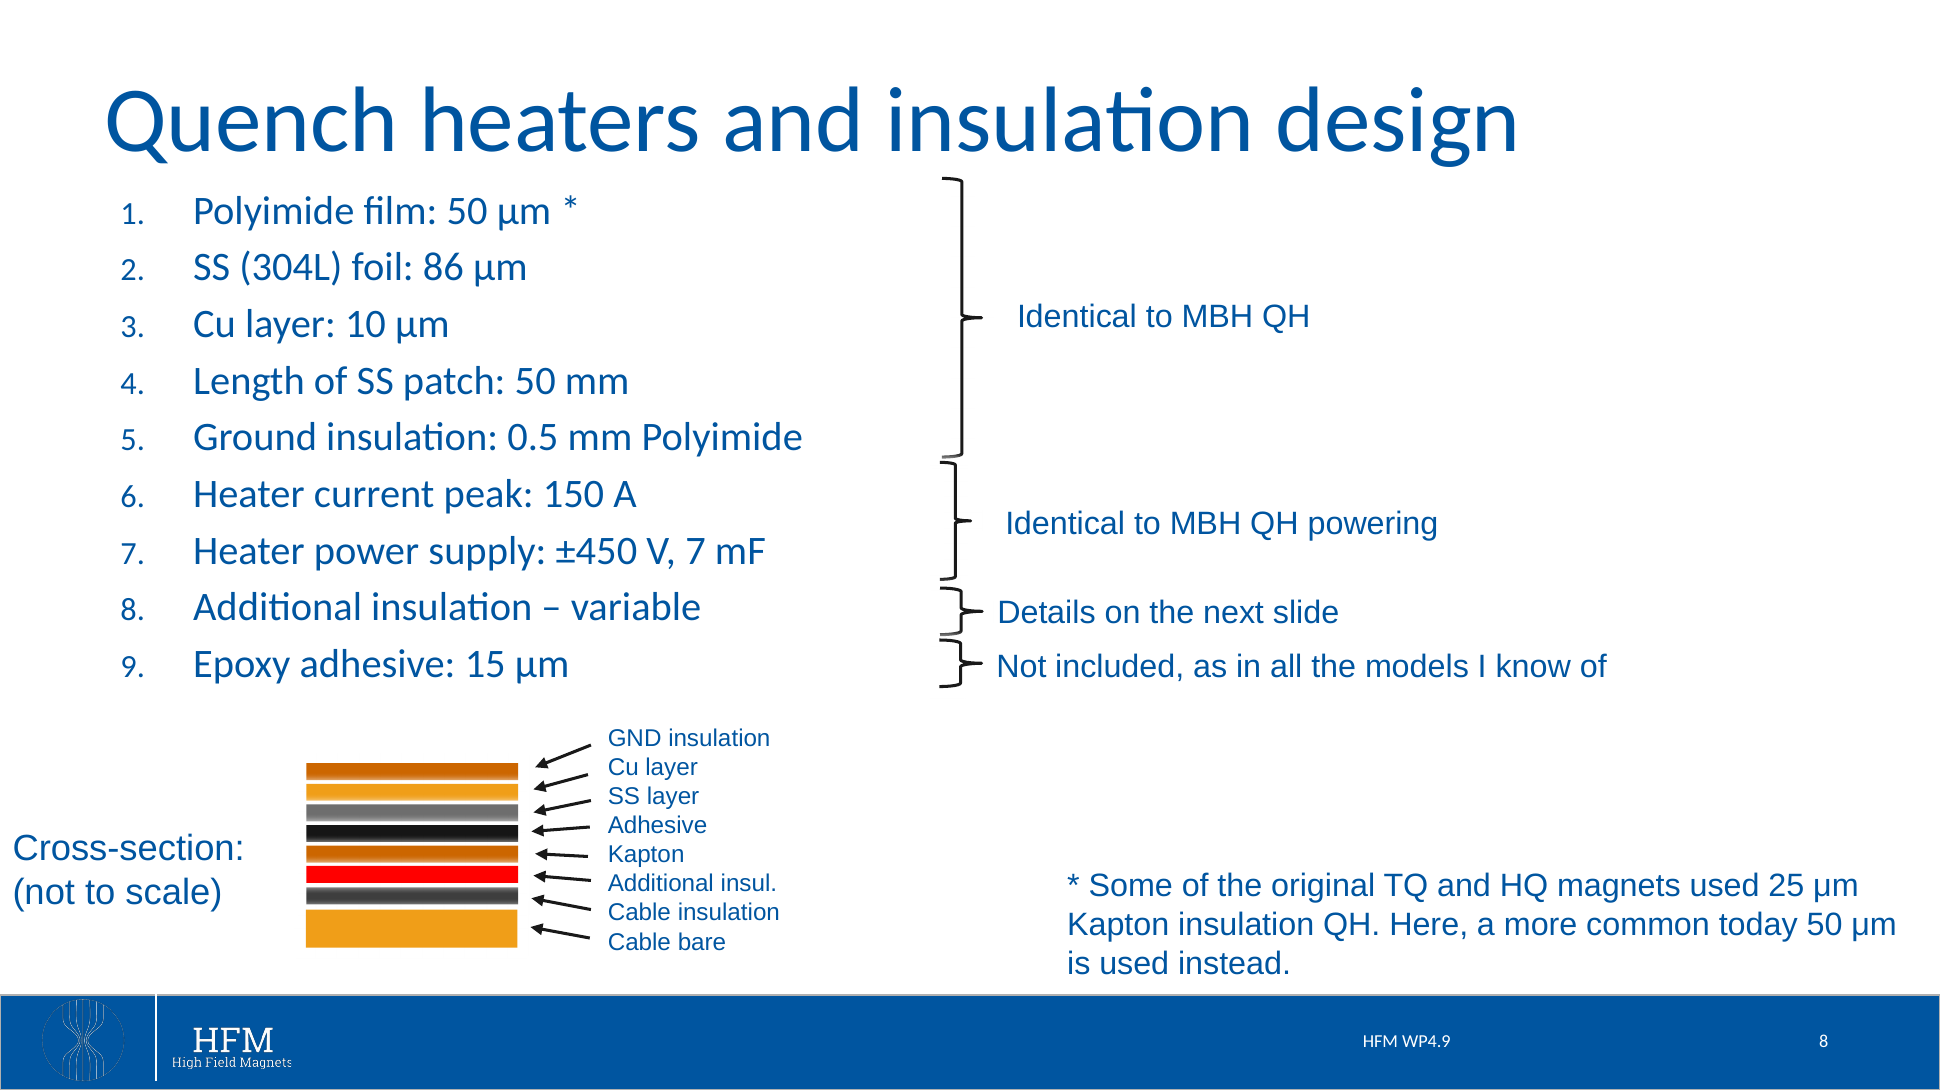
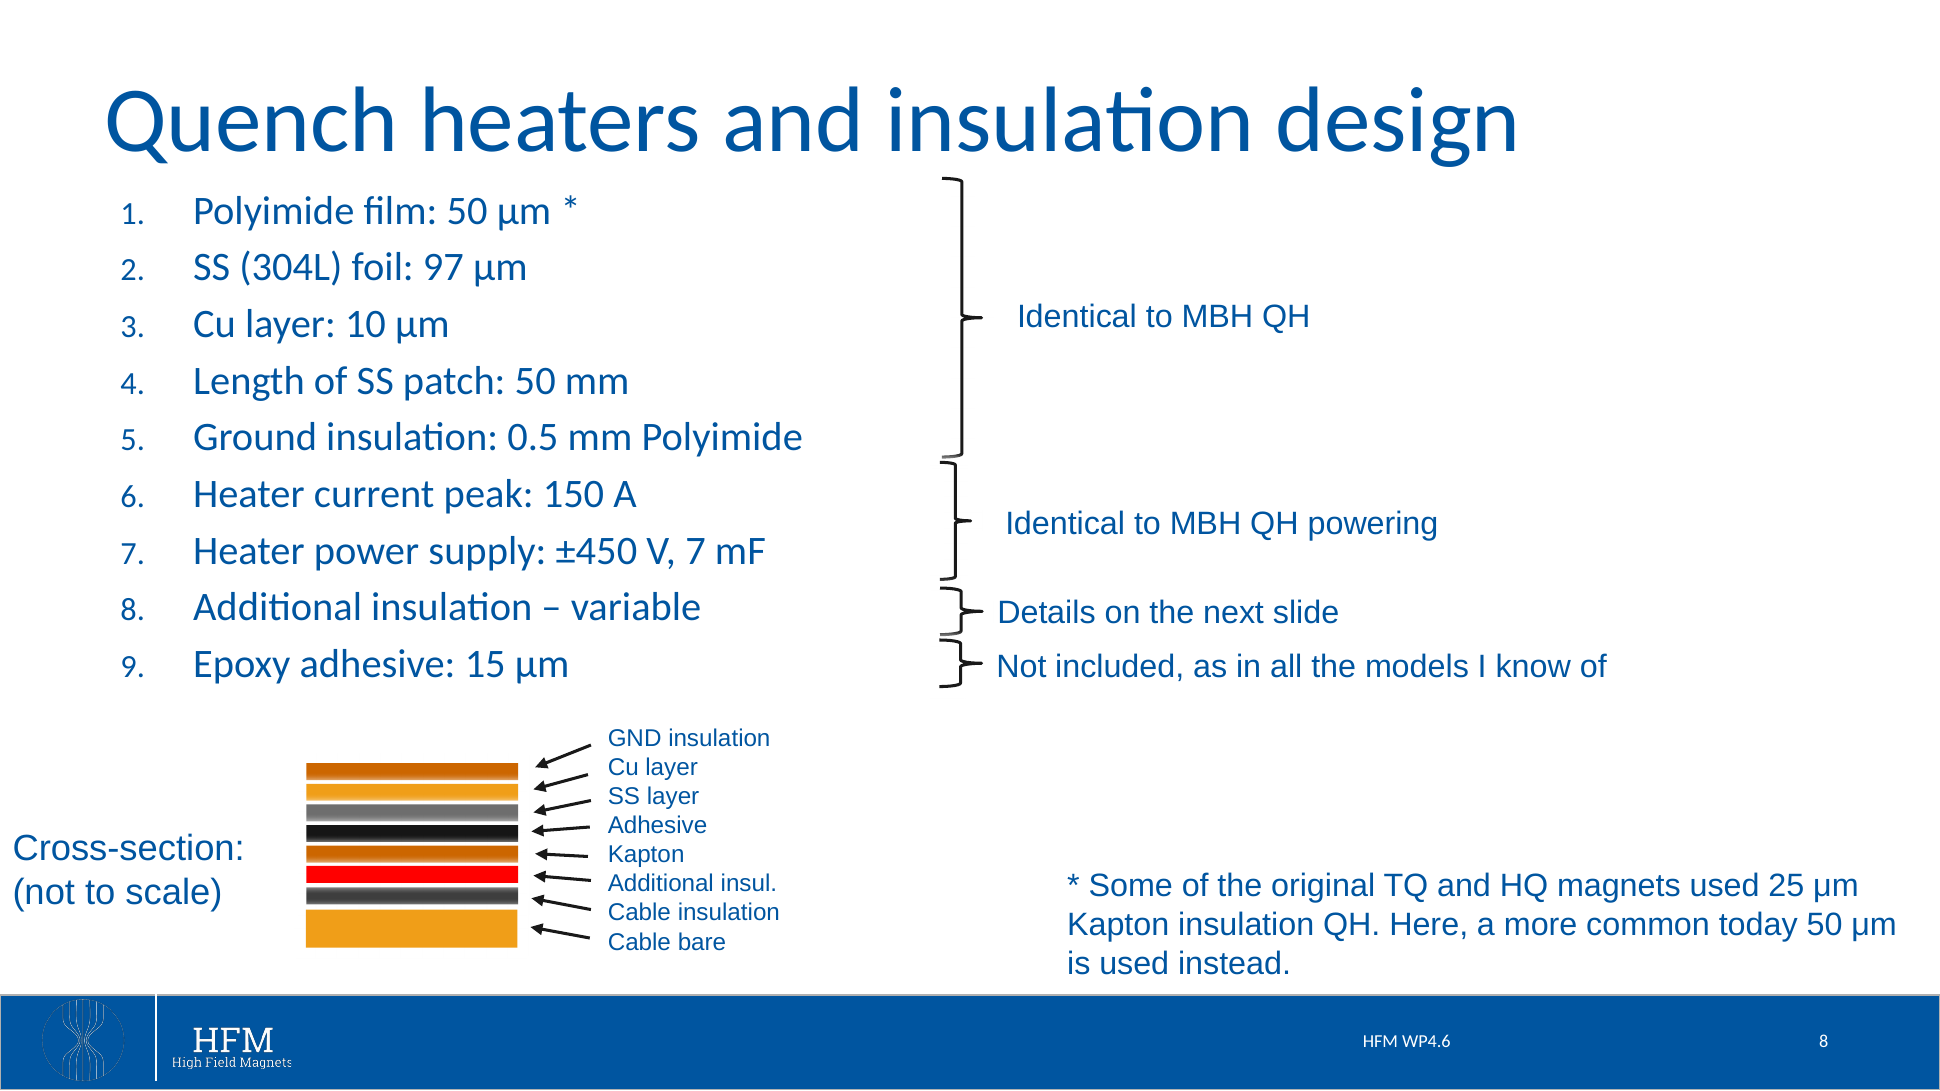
86: 86 -> 97
WP4.9: WP4.9 -> WP4.6
